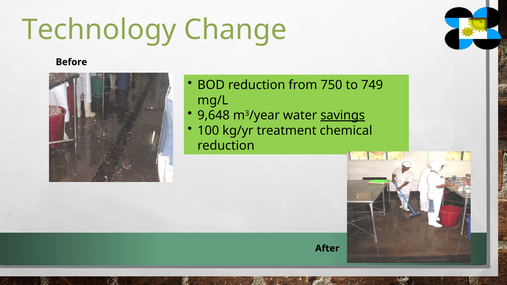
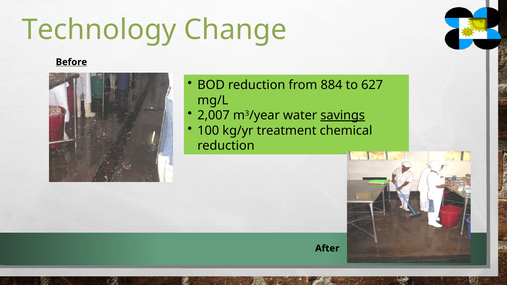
Before underline: none -> present
750: 750 -> 884
749: 749 -> 627
9,648: 9,648 -> 2,007
